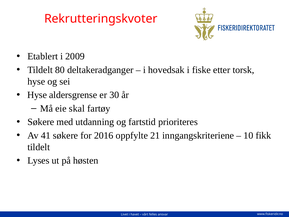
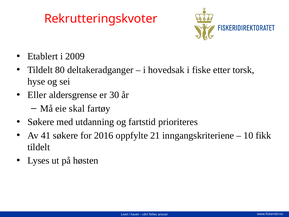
Hyse at (37, 95): Hyse -> Eller
